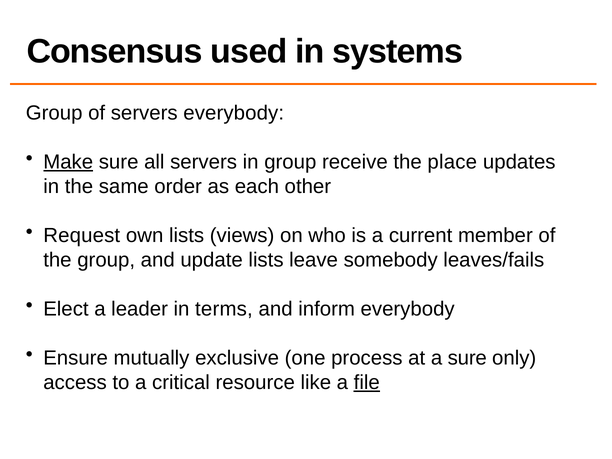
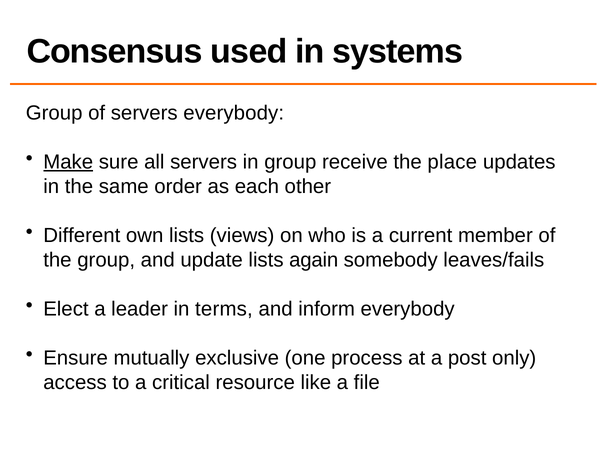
Request: Request -> Different
leave: leave -> again
a sure: sure -> post
file underline: present -> none
